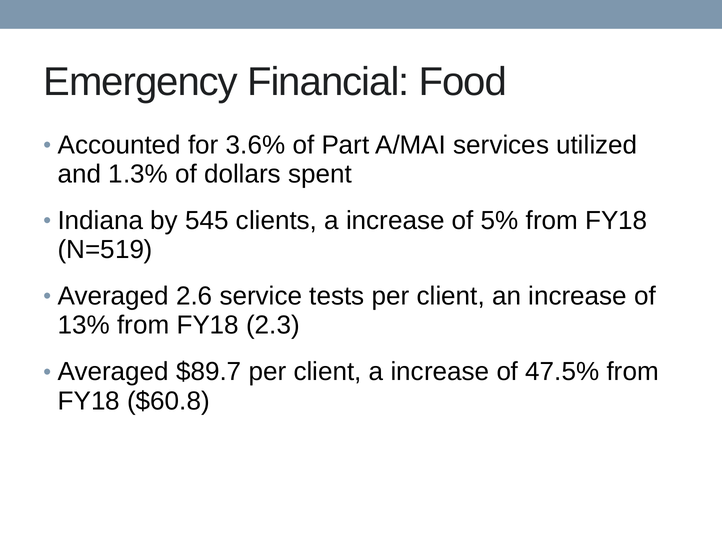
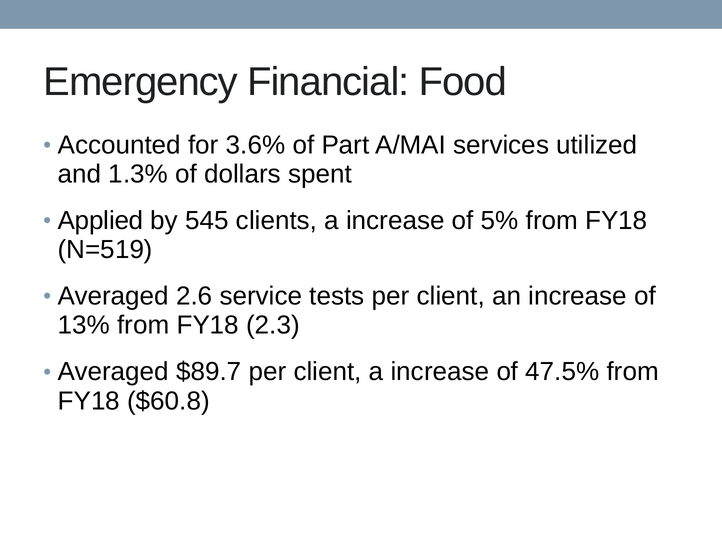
Indiana: Indiana -> Applied
